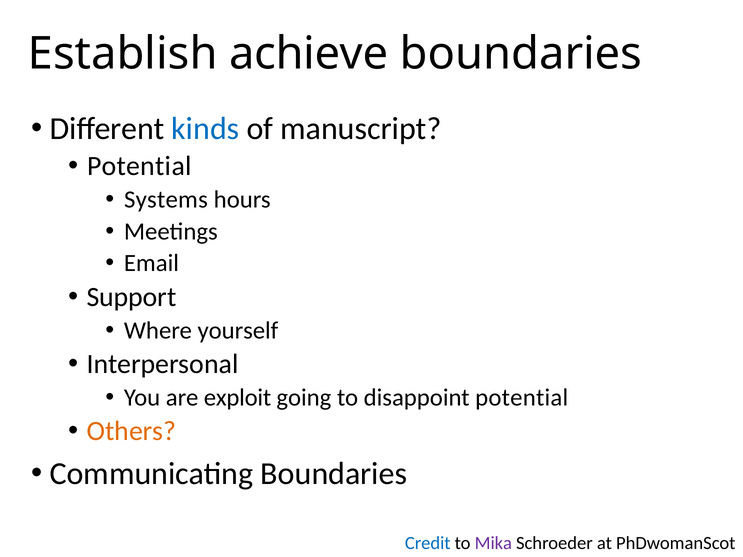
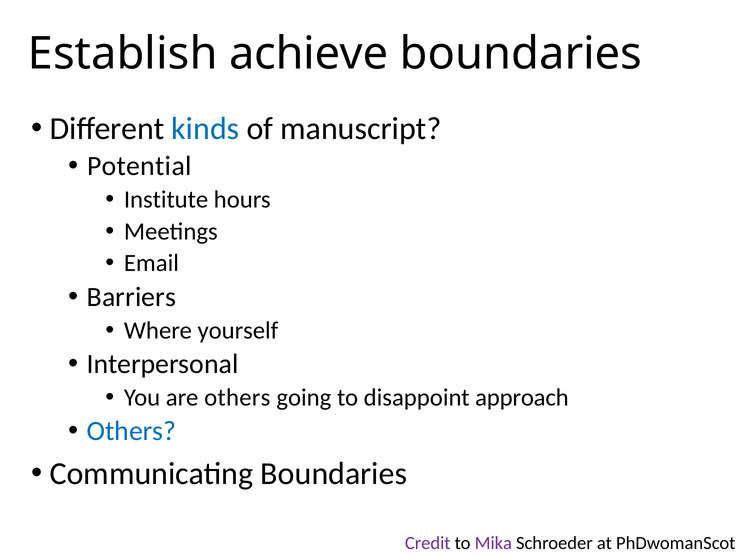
Systems: Systems -> Institute
Support: Support -> Barriers
are exploit: exploit -> others
disappoint potential: potential -> approach
Others at (131, 431) colour: orange -> blue
Credit colour: blue -> purple
